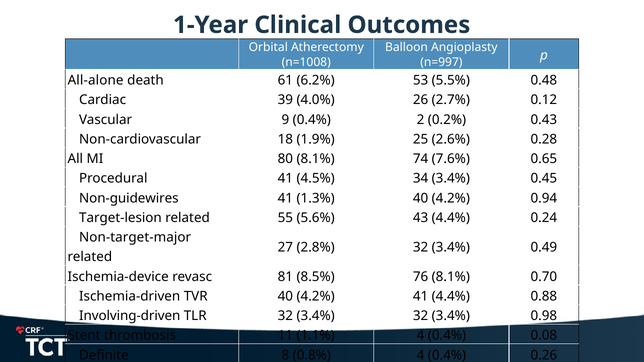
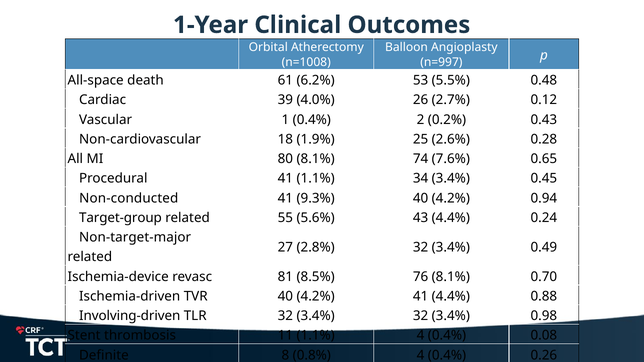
All-alone: All-alone -> All-space
9: 9 -> 1
41 4.5%: 4.5% -> 1.1%
Non-guidewires: Non-guidewires -> Non-conducted
1.3%: 1.3% -> 9.3%
Target-lesion: Target-lesion -> Target-group
